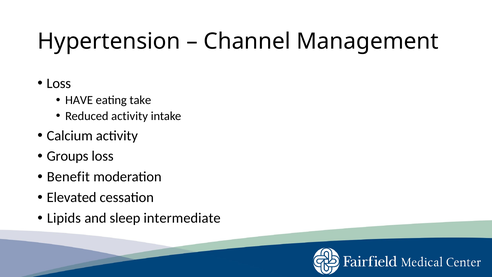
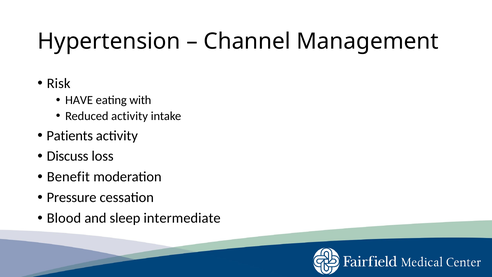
Loss at (59, 83): Loss -> Risk
take: take -> with
Calcium: Calcium -> Patients
Groups: Groups -> Discuss
Elevated: Elevated -> Pressure
Lipids: Lipids -> Blood
